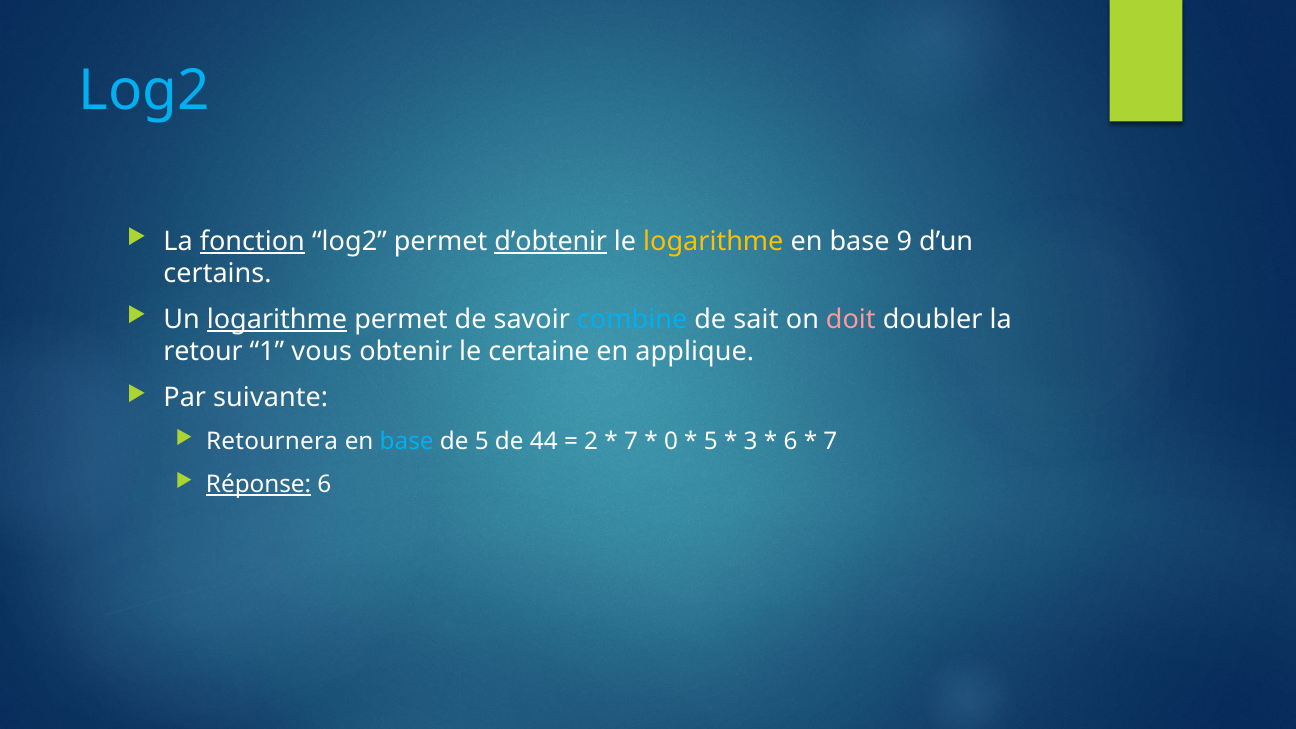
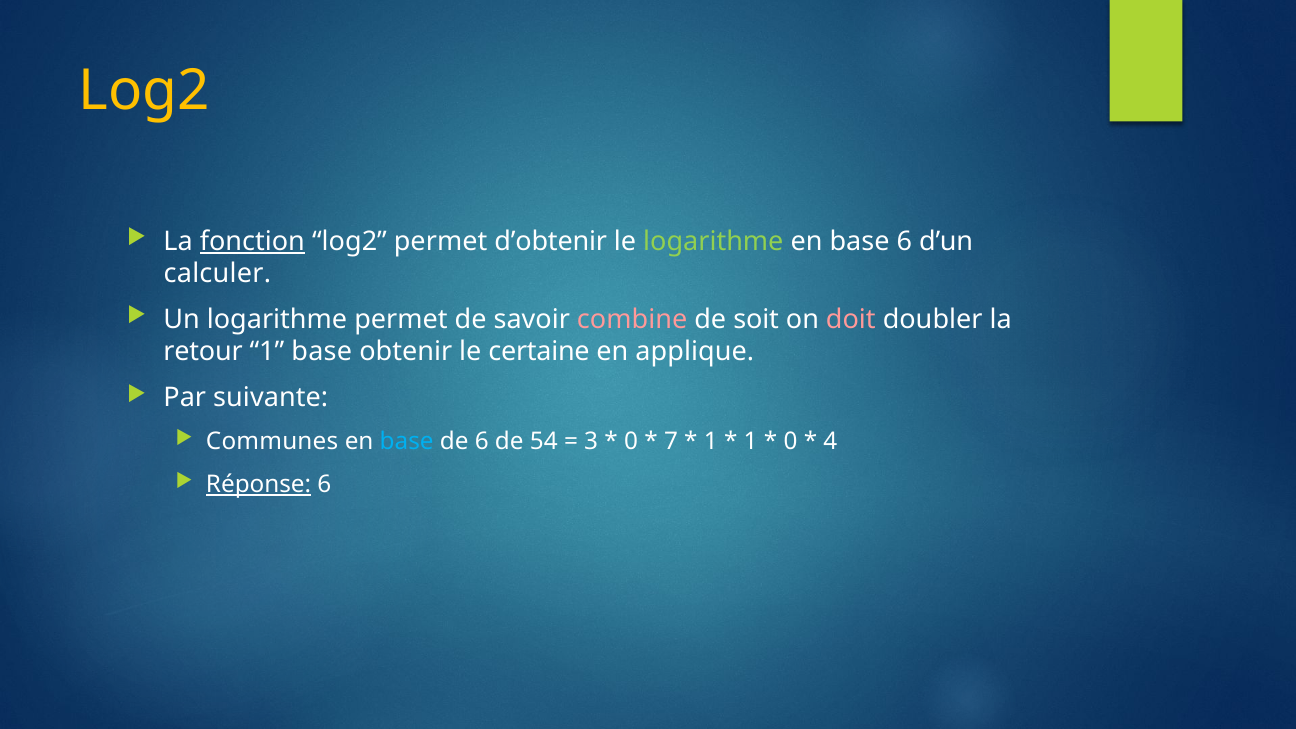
Log2 at (144, 91) colour: light blue -> yellow
d’obtenir underline: present -> none
logarithme at (713, 241) colour: yellow -> light green
base 9: 9 -> 6
certains: certains -> calculer
logarithme at (277, 320) underline: present -> none
combine colour: light blue -> pink
sait: sait -> soit
1 vous: vous -> base
Retournera: Retournera -> Communes
de 5: 5 -> 6
44: 44 -> 54
2: 2 -> 3
7 at (631, 442): 7 -> 0
0: 0 -> 7
5 at (711, 442): 5 -> 1
3 at (751, 442): 3 -> 1
6 at (791, 442): 6 -> 0
7 at (830, 442): 7 -> 4
